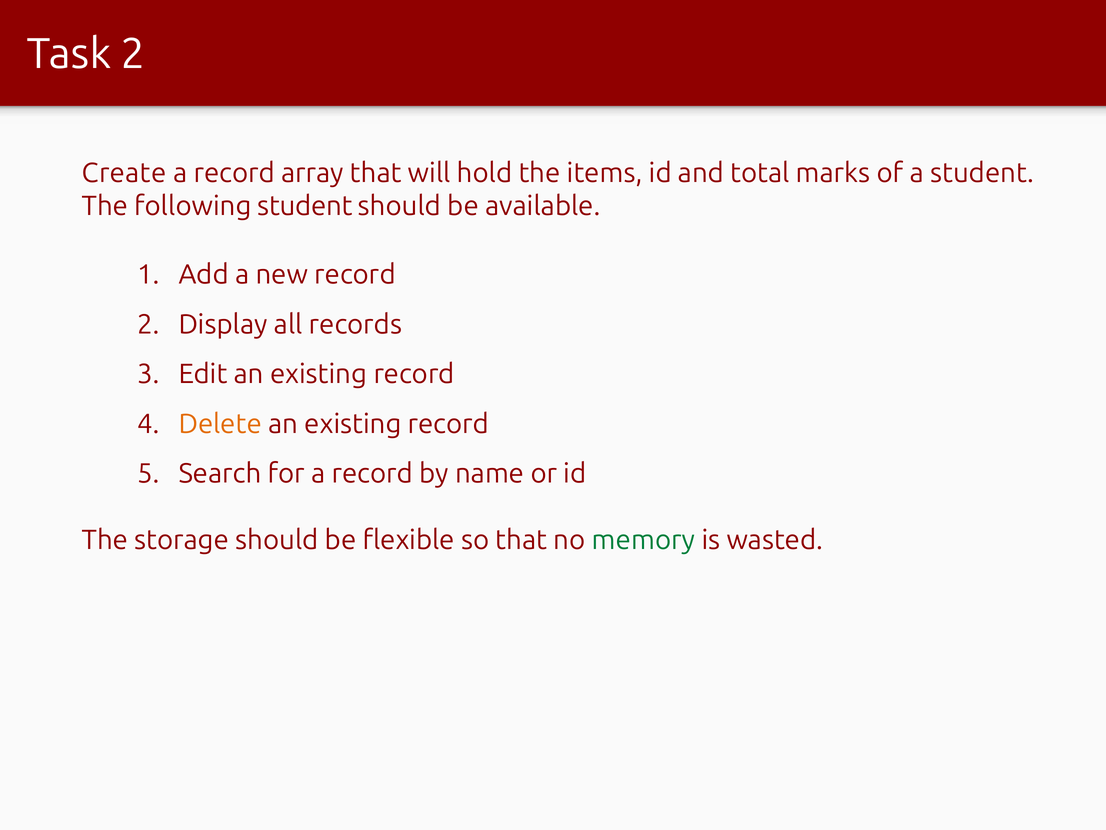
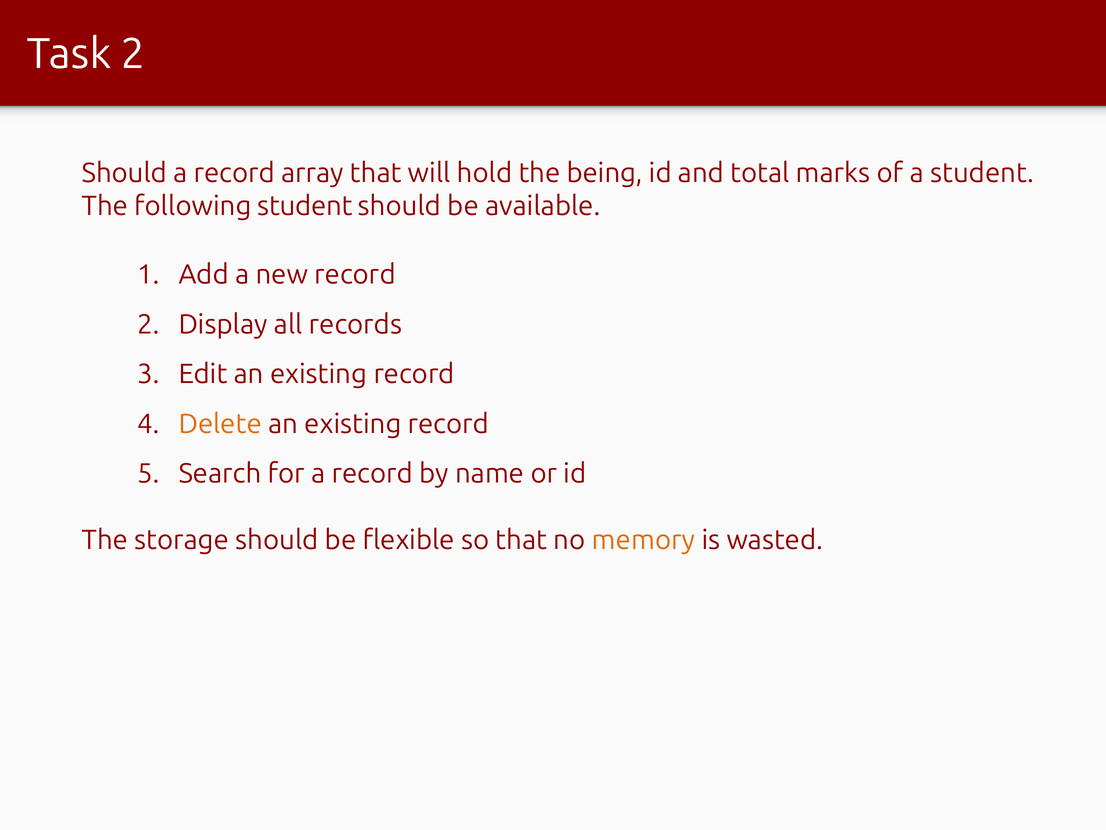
Create at (124, 173): Create -> Should
items: items -> being
memory colour: green -> orange
